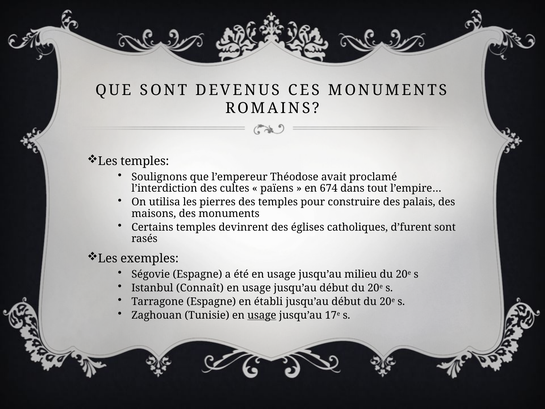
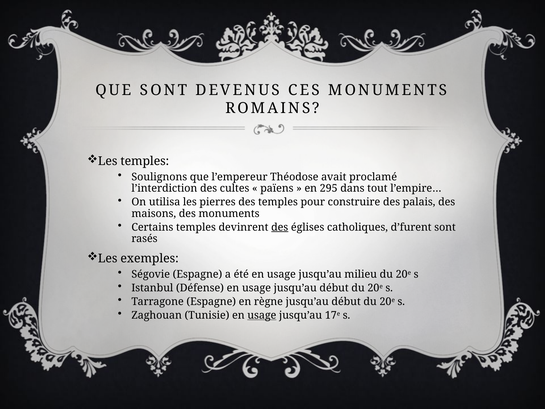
674: 674 -> 295
des at (280, 227) underline: none -> present
Connaît: Connaît -> Défense
établi: établi -> règne
